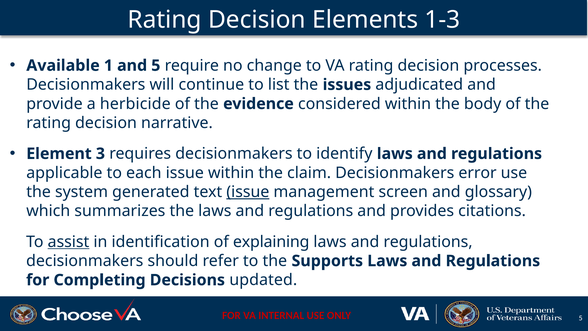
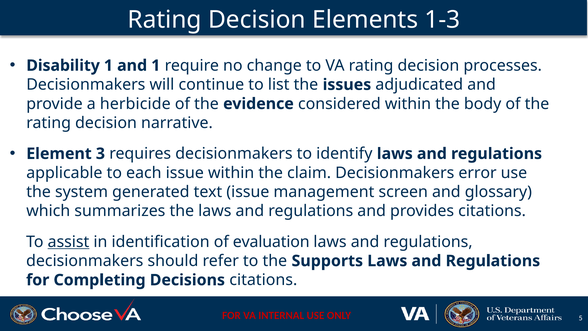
Available: Available -> Disability
and 5: 5 -> 1
issue at (248, 192) underline: present -> none
explaining: explaining -> evaluation
Decisions updated: updated -> citations
